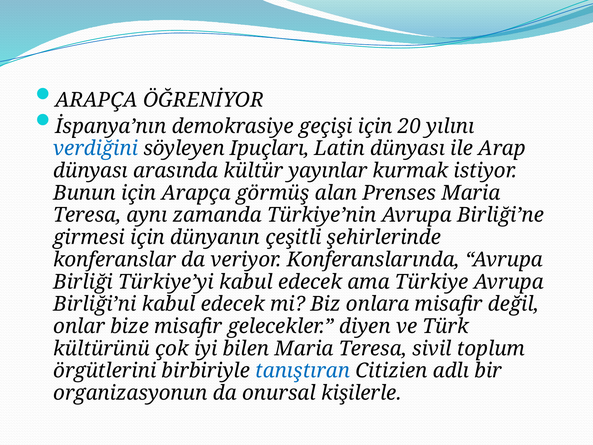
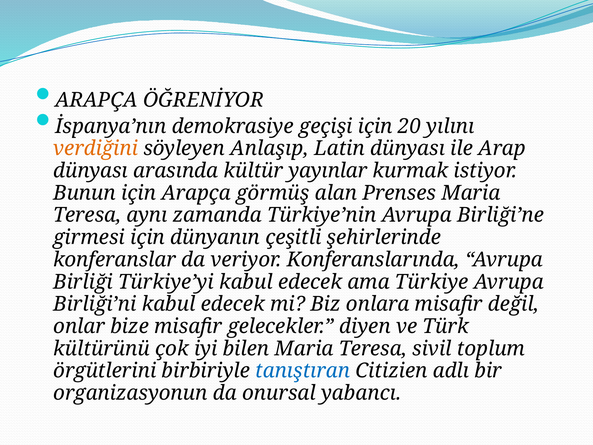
verdiğini colour: blue -> orange
Ipuçları: Ipuçları -> Anlaşıp
kişilerle: kişilerle -> yabancı
